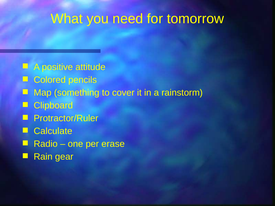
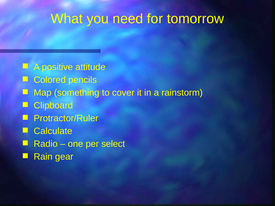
erase: erase -> select
